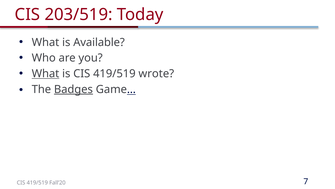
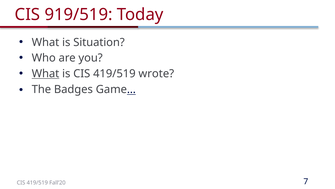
203/519: 203/519 -> 919/519
Available: Available -> Situation
Badges underline: present -> none
